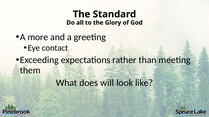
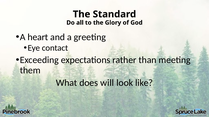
more: more -> heart
